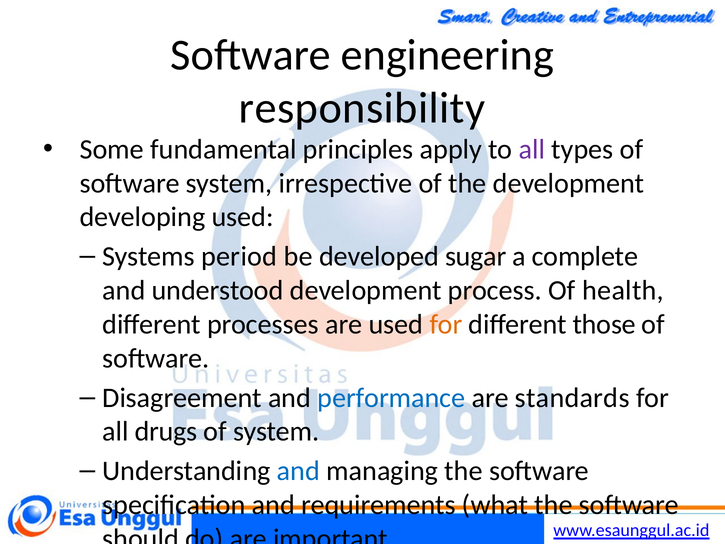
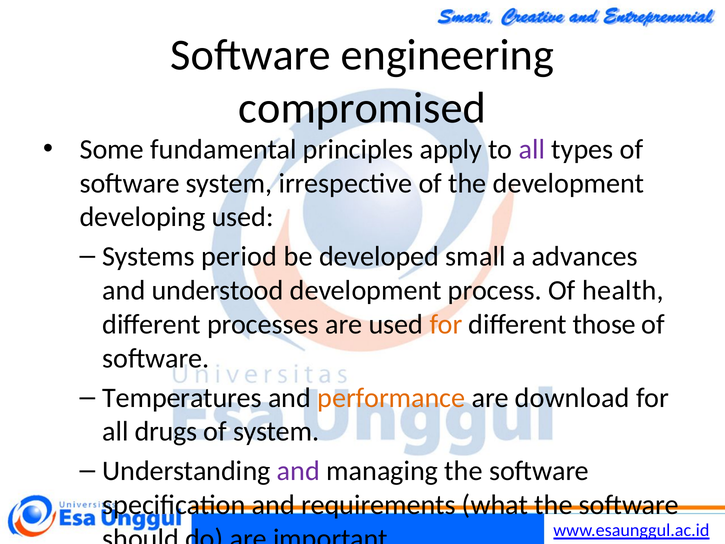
responsibility: responsibility -> compromised
sugar: sugar -> small
complete: complete -> advances
Disagreement: Disagreement -> Temperatures
performance colour: blue -> orange
standards: standards -> download
and at (298, 471) colour: blue -> purple
